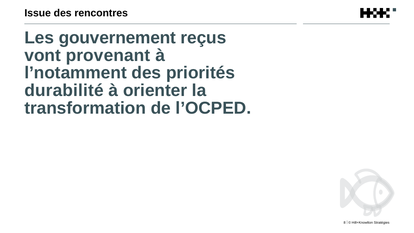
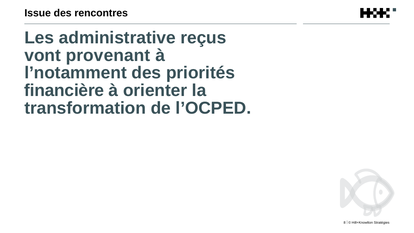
gouvernement: gouvernement -> administrative
durabilité: durabilité -> financière
